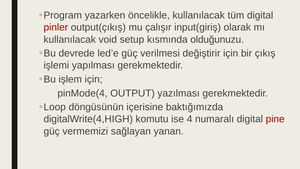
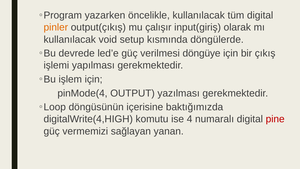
pinler colour: red -> orange
olduğunuzu: olduğunuzu -> döngülerde
değiştirir: değiştirir -> döngüye
